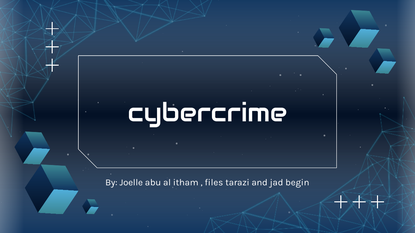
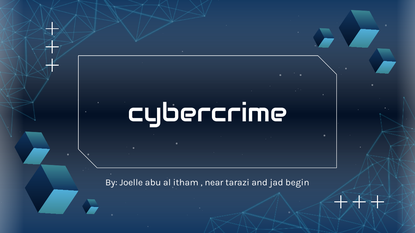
files: files -> near
